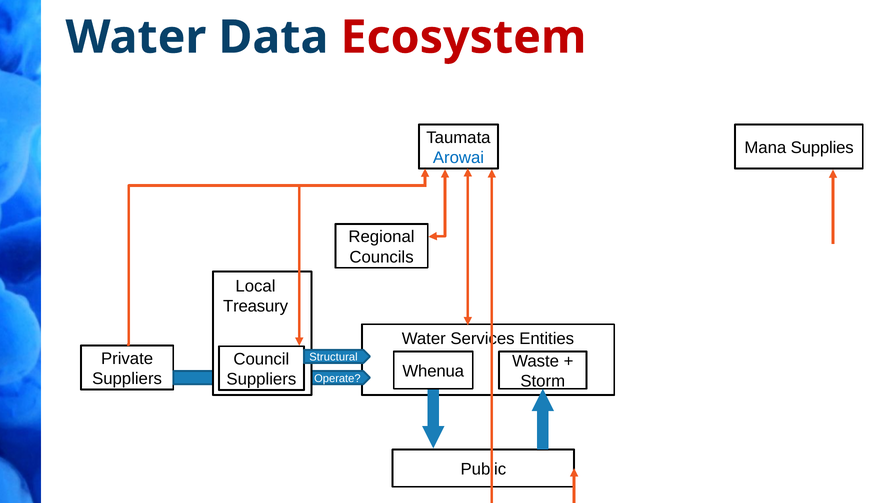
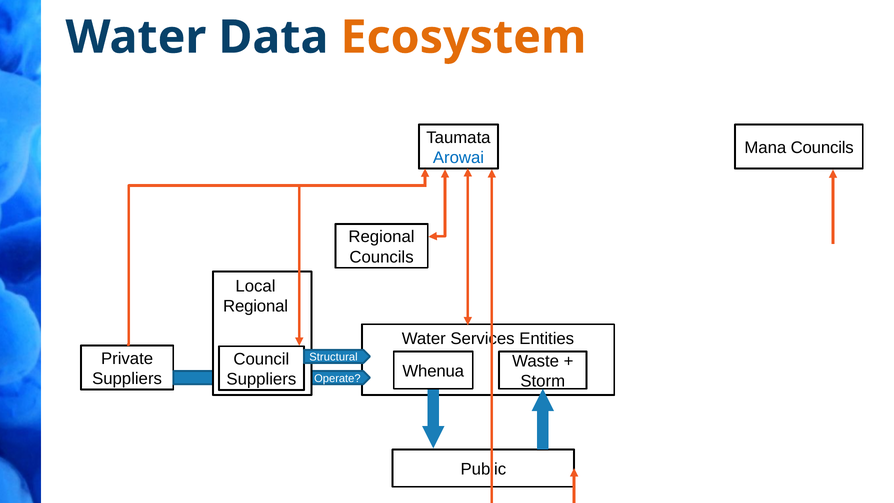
Ecosystem colour: red -> orange
Mana Supplies: Supplies -> Councils
Treasury at (256, 306): Treasury -> Regional
